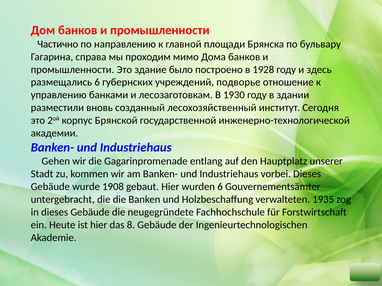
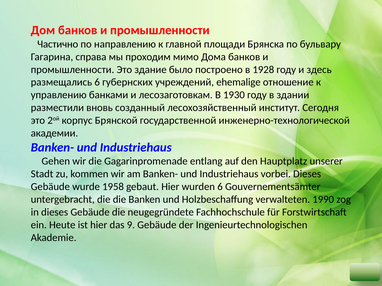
подворье: подворье -> ehemalige
1908: 1908 -> 1958
1935: 1935 -> 1990
8: 8 -> 9
